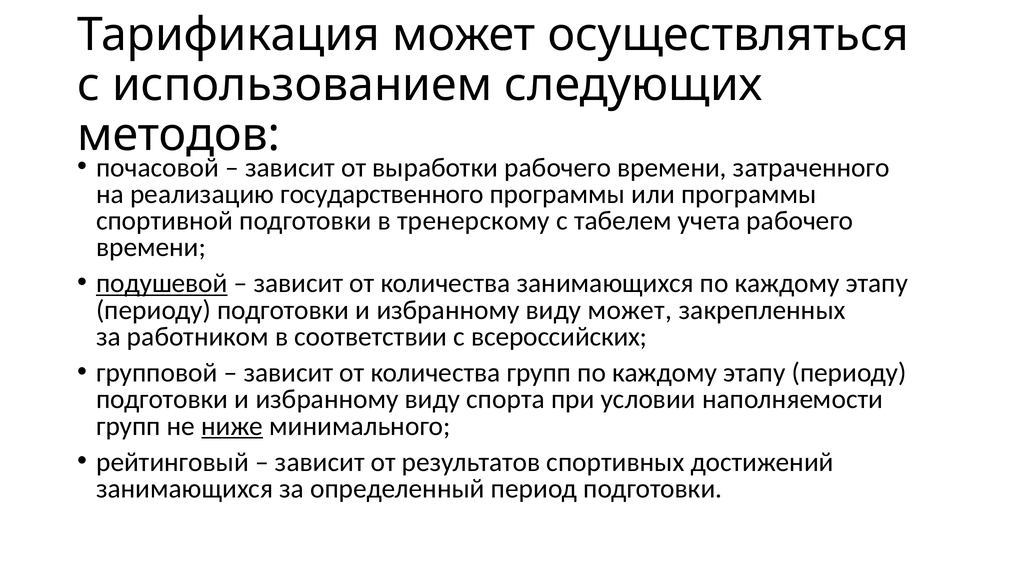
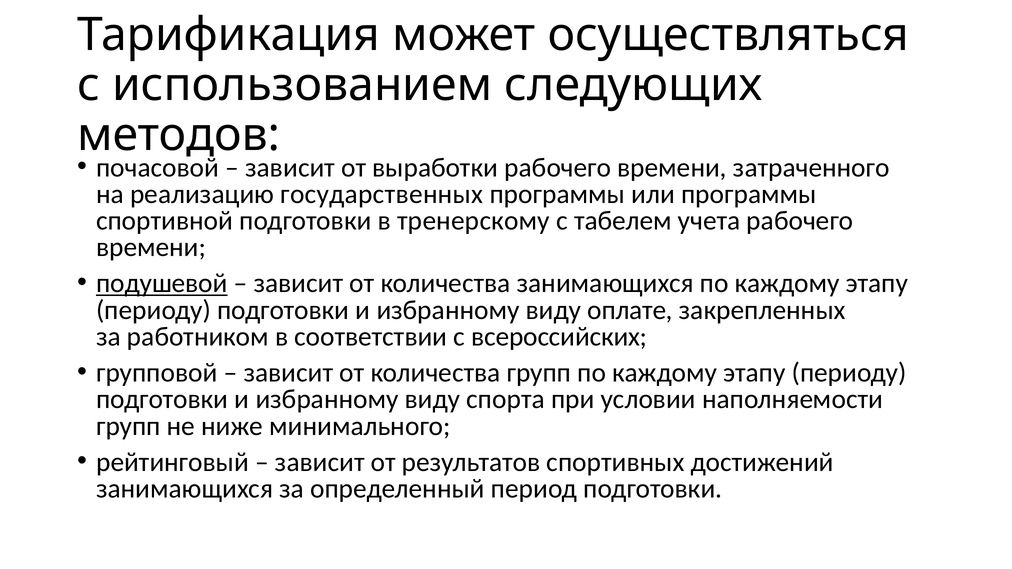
государственного: государственного -> государственных
виду может: может -> оплате
ниже underline: present -> none
